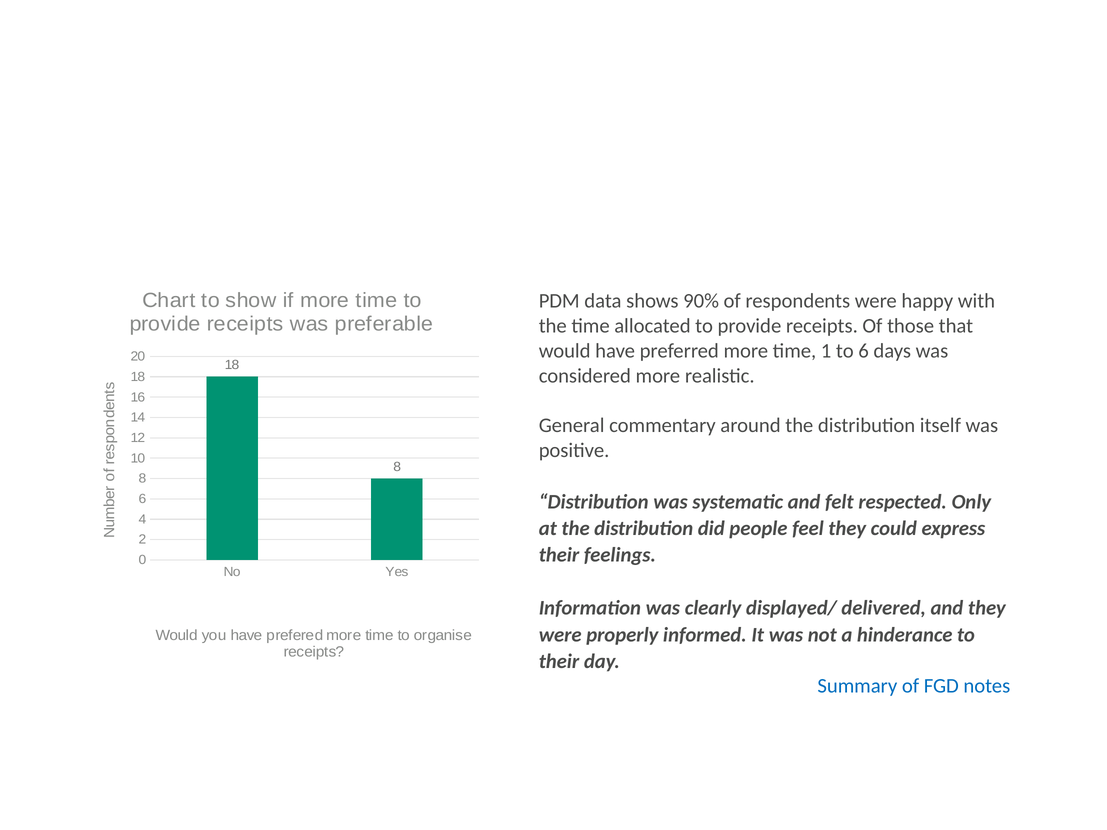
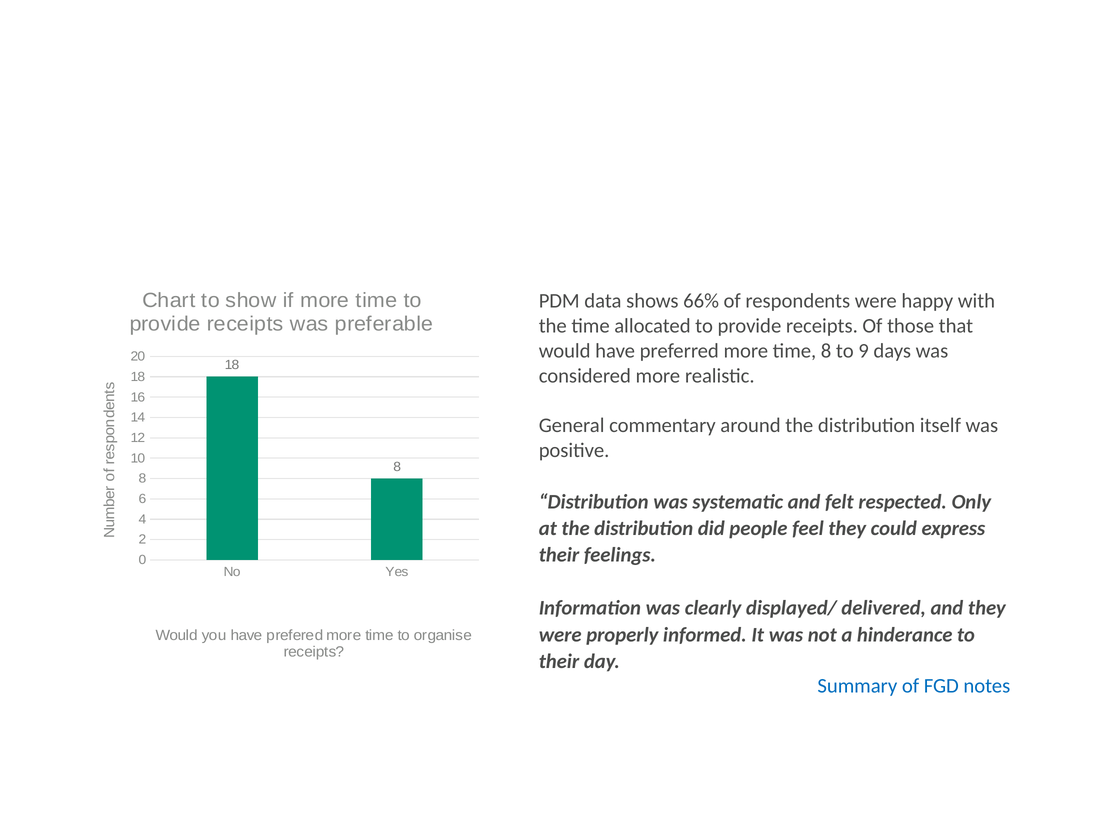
90%: 90% -> 66%
time 1: 1 -> 8
to 6: 6 -> 9
